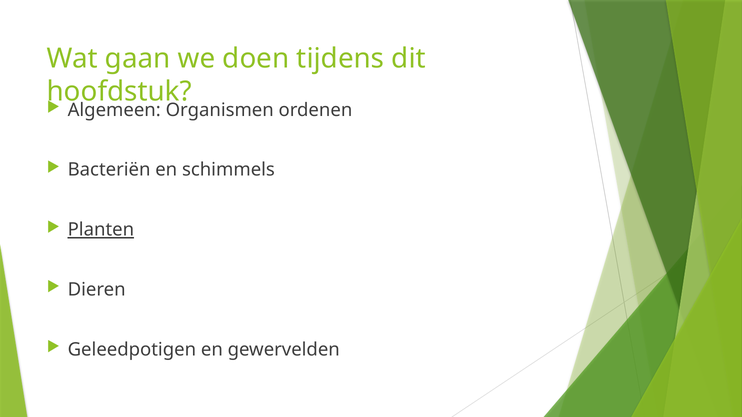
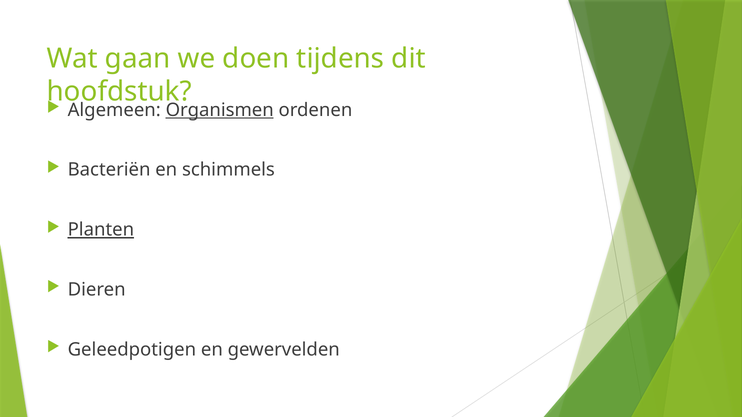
Organismen underline: none -> present
